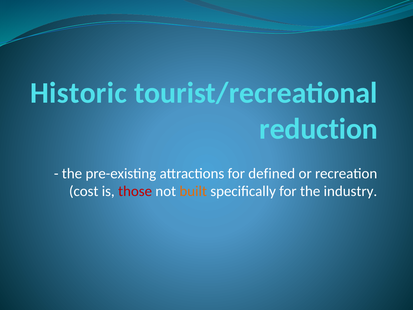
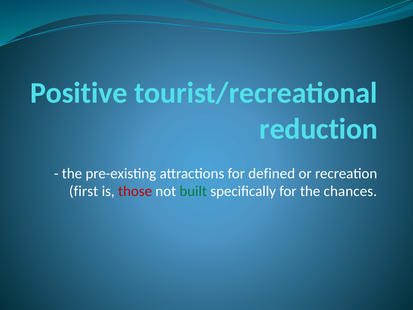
Historic: Historic -> Positive
cost: cost -> first
built colour: orange -> green
industry: industry -> chances
